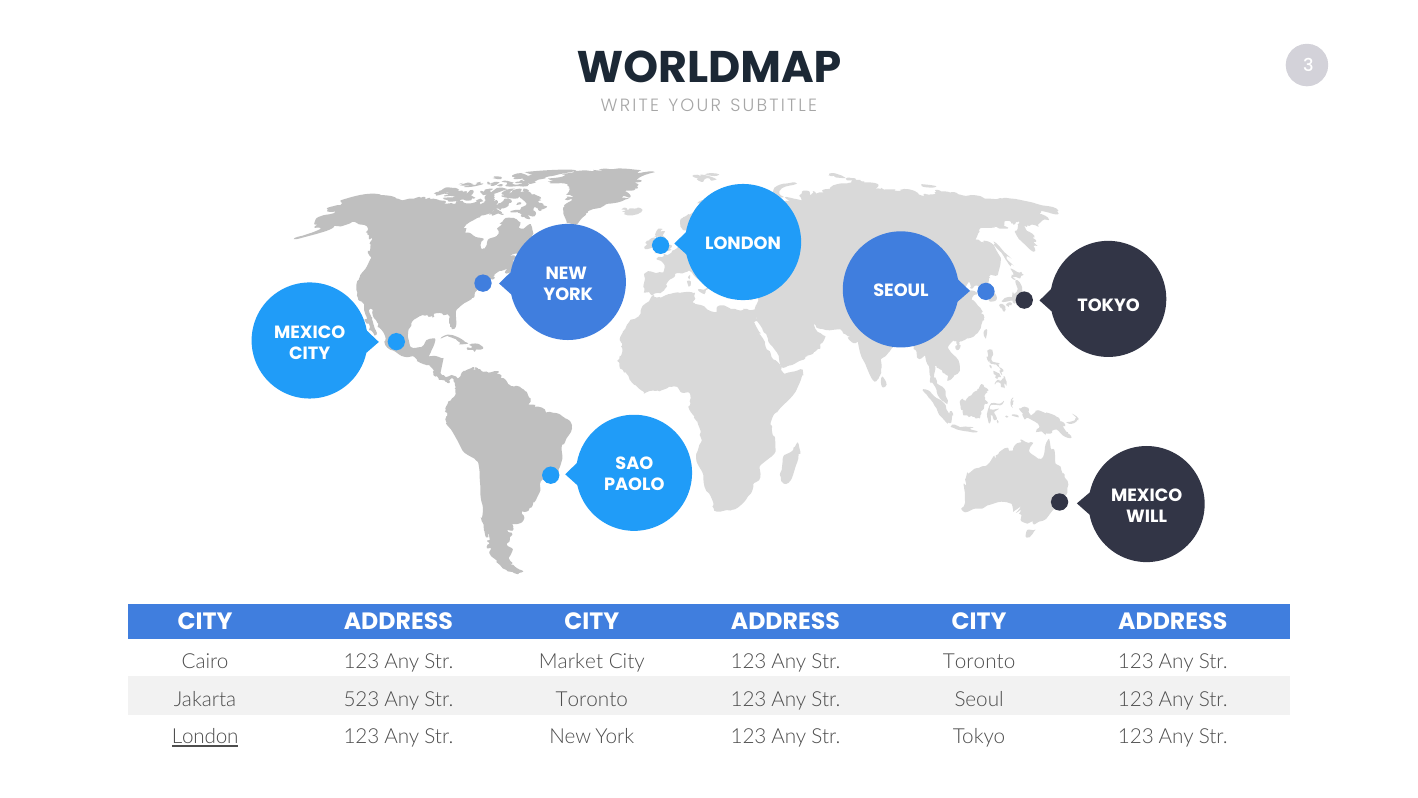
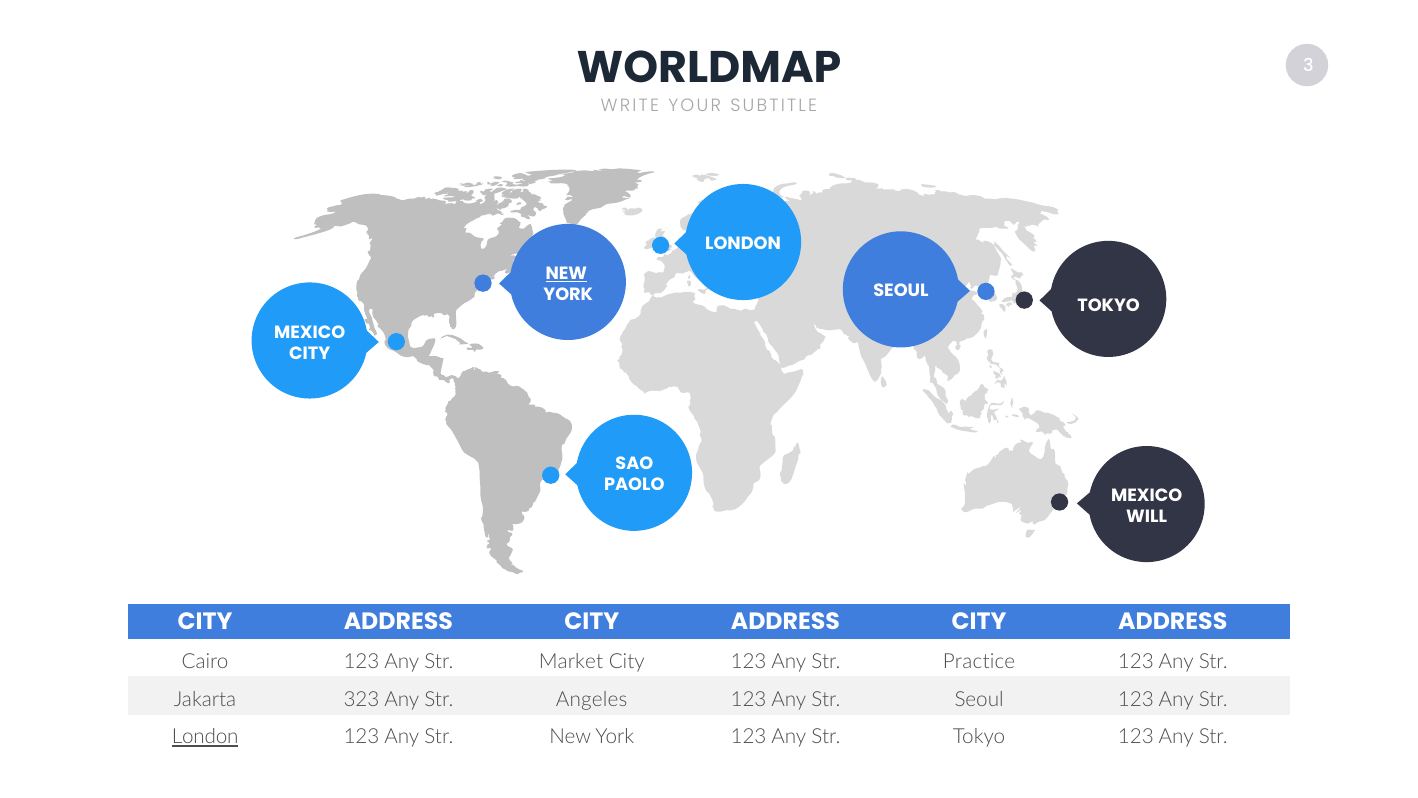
NEW at (566, 273) underline: none -> present
123 Any Str Toronto: Toronto -> Practice
523: 523 -> 323
Toronto at (592, 699): Toronto -> Angeles
